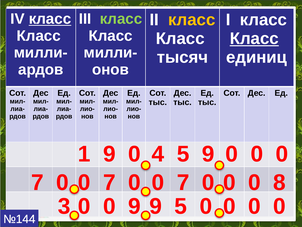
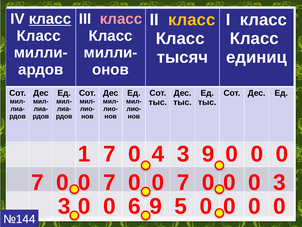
класс at (121, 19) colour: light green -> pink
Класс at (254, 38) underline: present -> none
1 9: 9 -> 7
4 5: 5 -> 3
0 8: 8 -> 3
0 9: 9 -> 6
